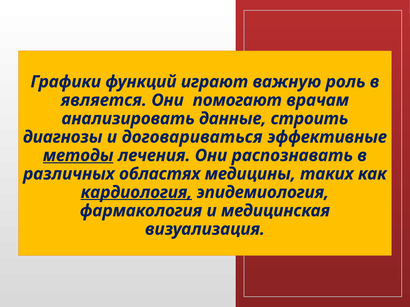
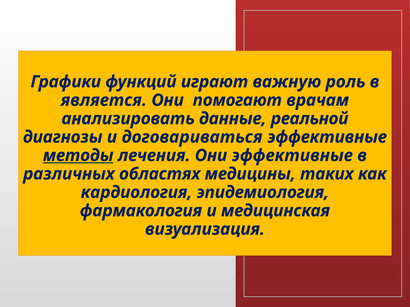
строить: строить -> реальной
Они распознавать: распознавать -> эффективные
кардиология underline: present -> none
